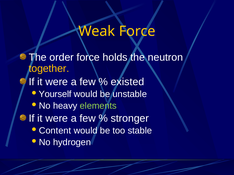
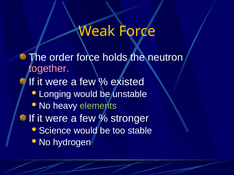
together colour: yellow -> pink
Yourself: Yourself -> Longing
Content: Content -> Science
